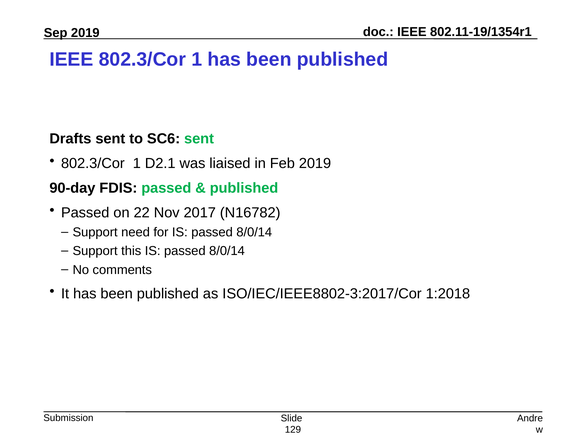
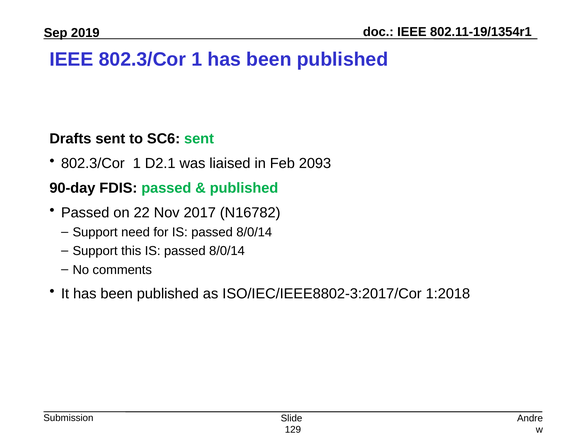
Feb 2019: 2019 -> 2093
